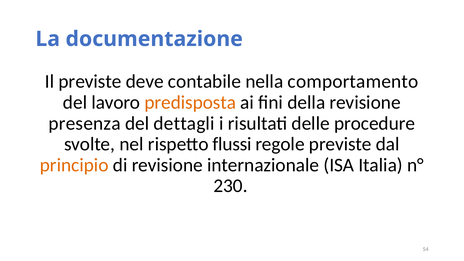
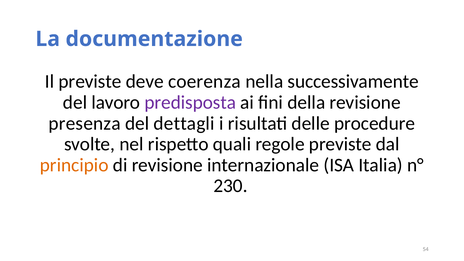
contabile: contabile -> coerenza
comportamento: comportamento -> successivamente
predisposta colour: orange -> purple
flussi: flussi -> quali
